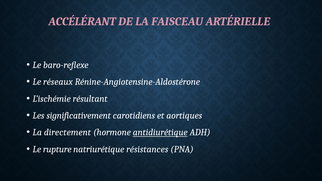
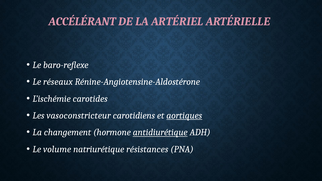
FAISCEAU: FAISCEAU -> ARTÉRIEL
résultant: résultant -> carotides
significativement: significativement -> vasoconstricteur
aortiques underline: none -> present
directement: directement -> changement
rupture: rupture -> volume
